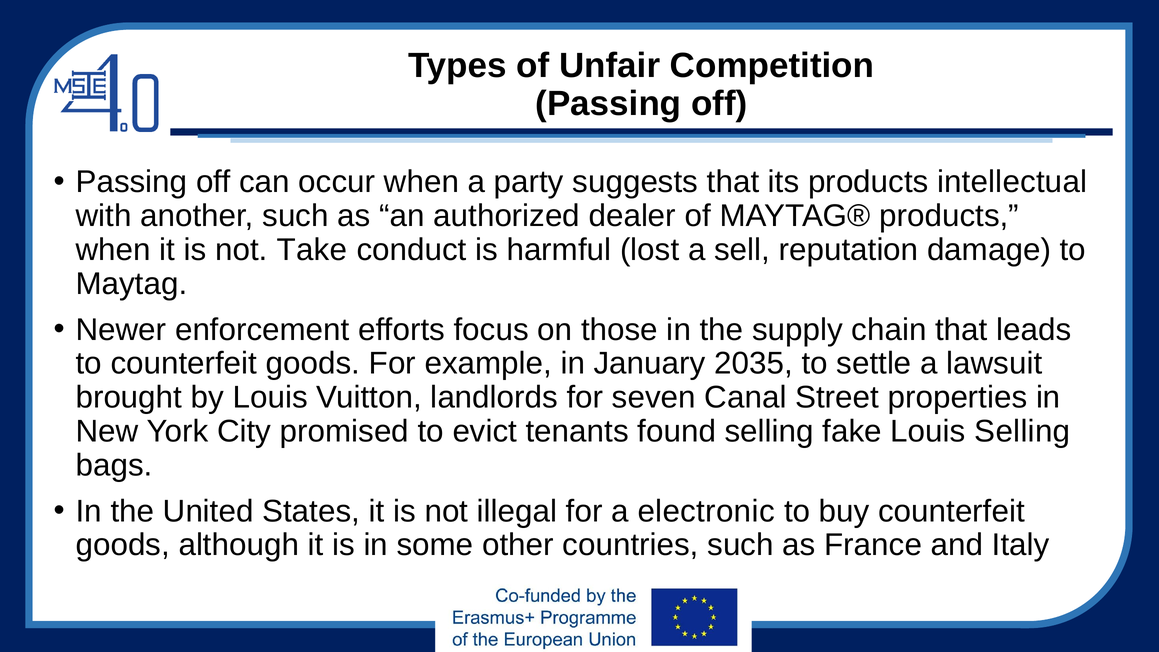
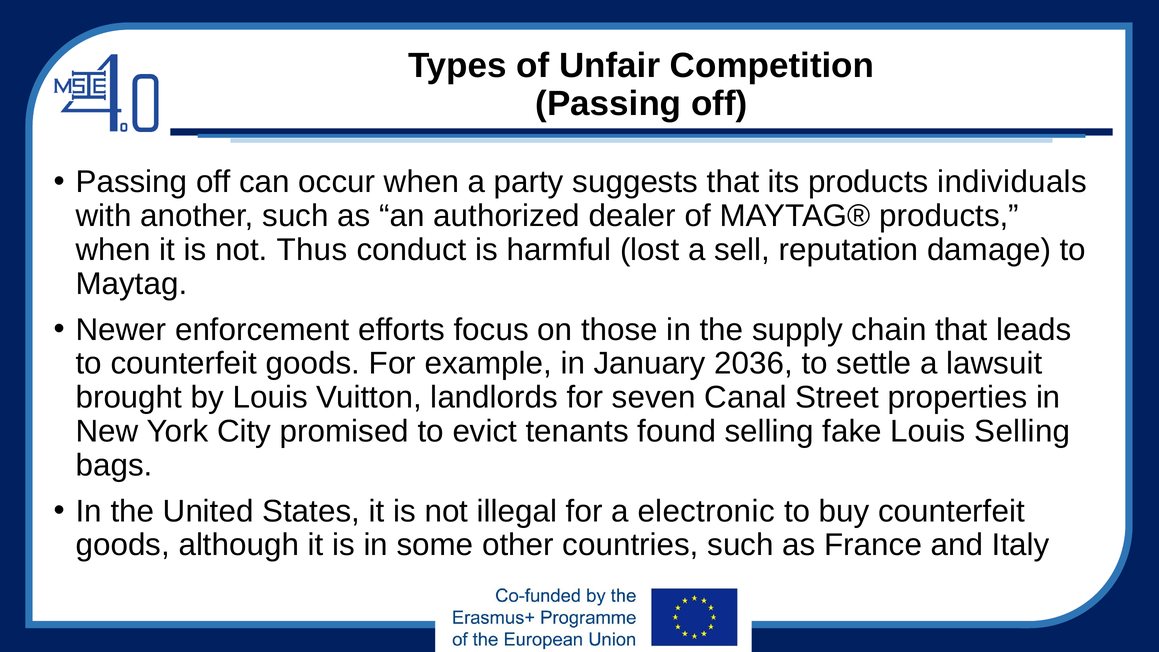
intellectual: intellectual -> individuals
Take: Take -> Thus
2035: 2035 -> 2036
